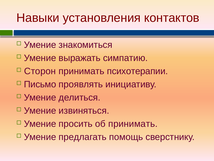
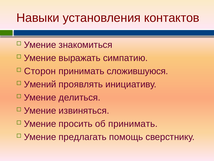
психотерапии: психотерапии -> сложившуюся
Письмо: Письмо -> Умений
